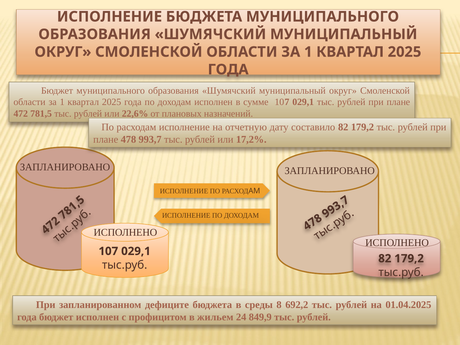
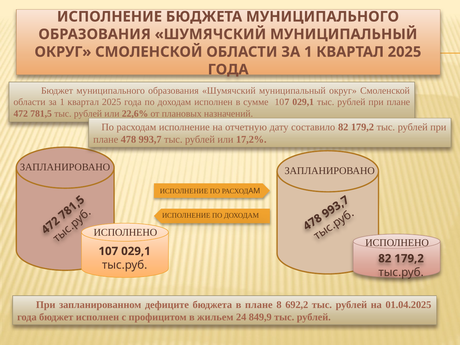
в среды: среды -> плане
